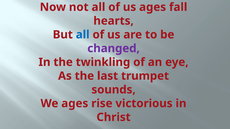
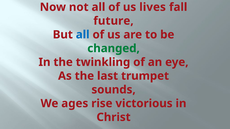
us ages: ages -> lives
hearts: hearts -> future
changed colour: purple -> green
